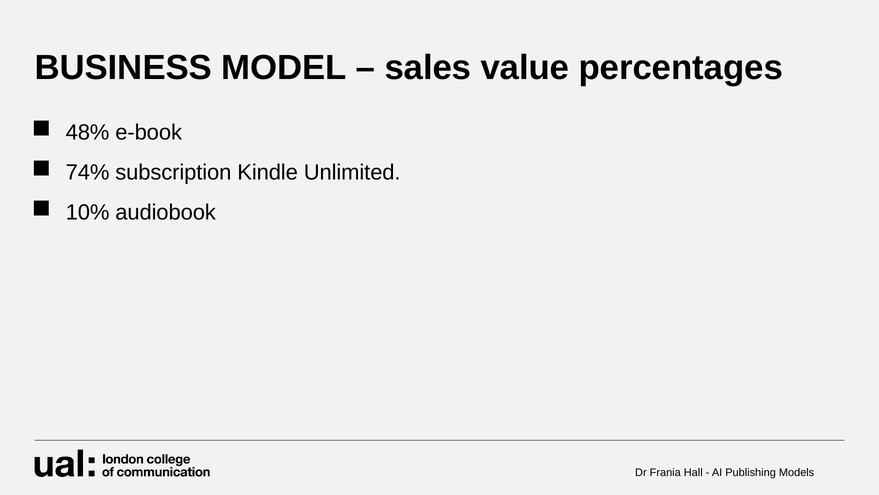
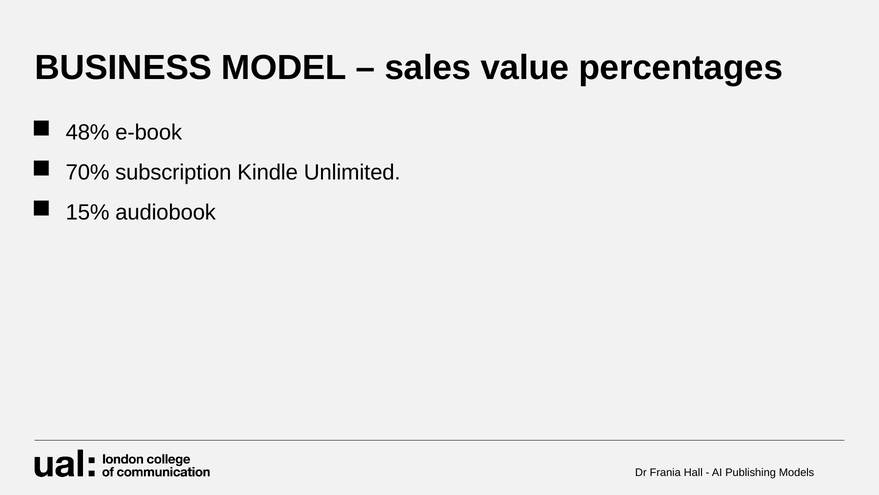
74%: 74% -> 70%
10%: 10% -> 15%
